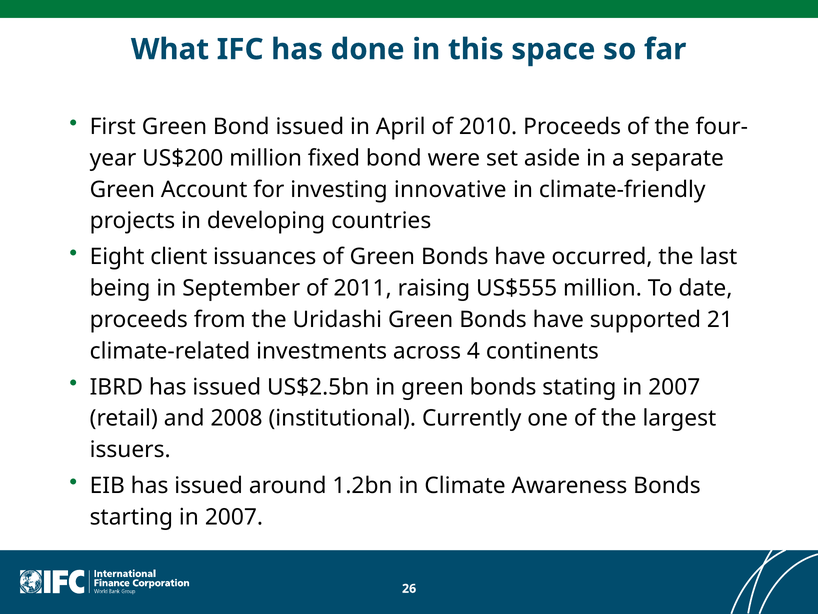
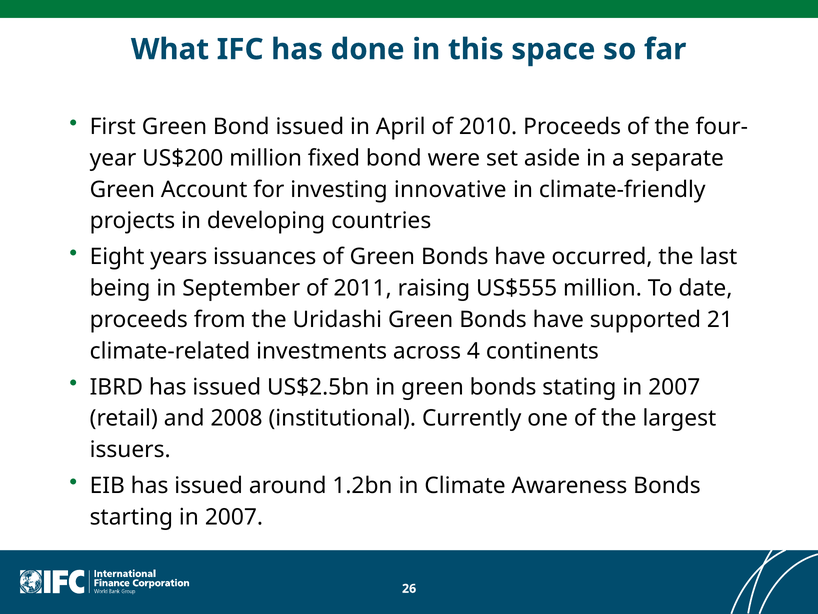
client: client -> years
